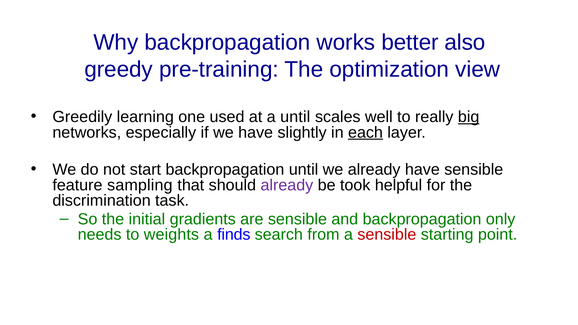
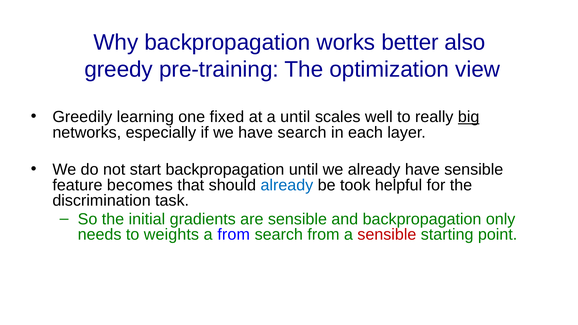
used: used -> fixed
have slightly: slightly -> search
each underline: present -> none
sampling: sampling -> becomes
already at (287, 185) colour: purple -> blue
a finds: finds -> from
